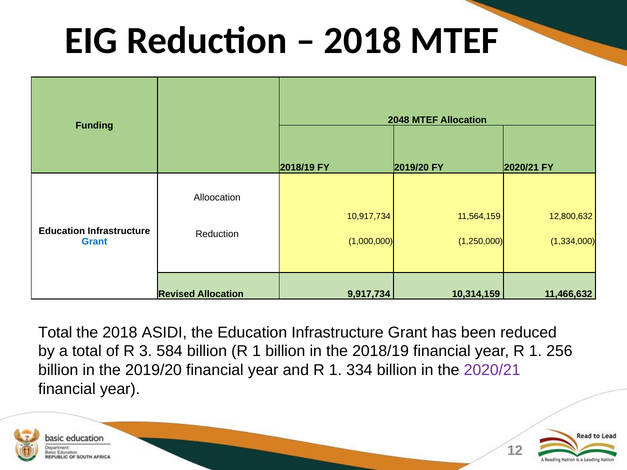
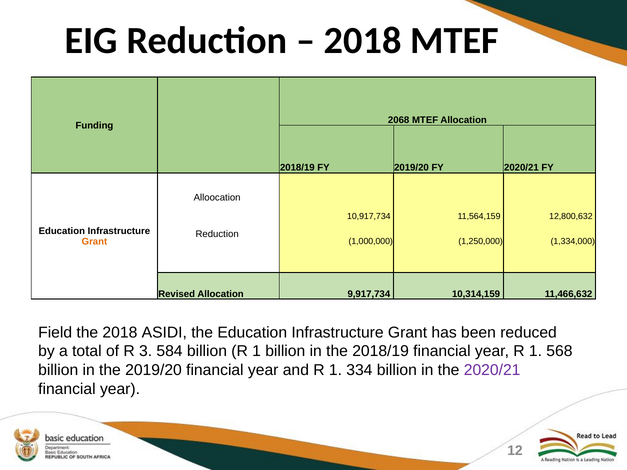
2048: 2048 -> 2068
Grant at (94, 242) colour: blue -> orange
Total at (55, 333): Total -> Field
256: 256 -> 568
